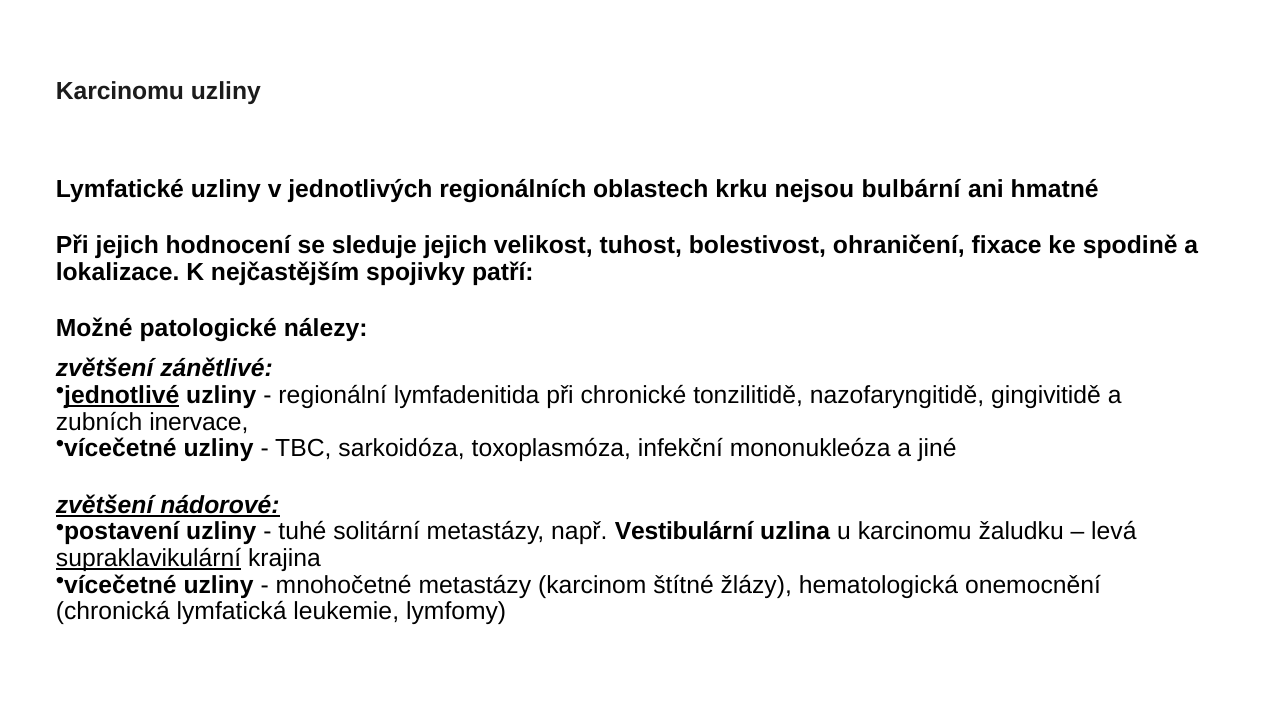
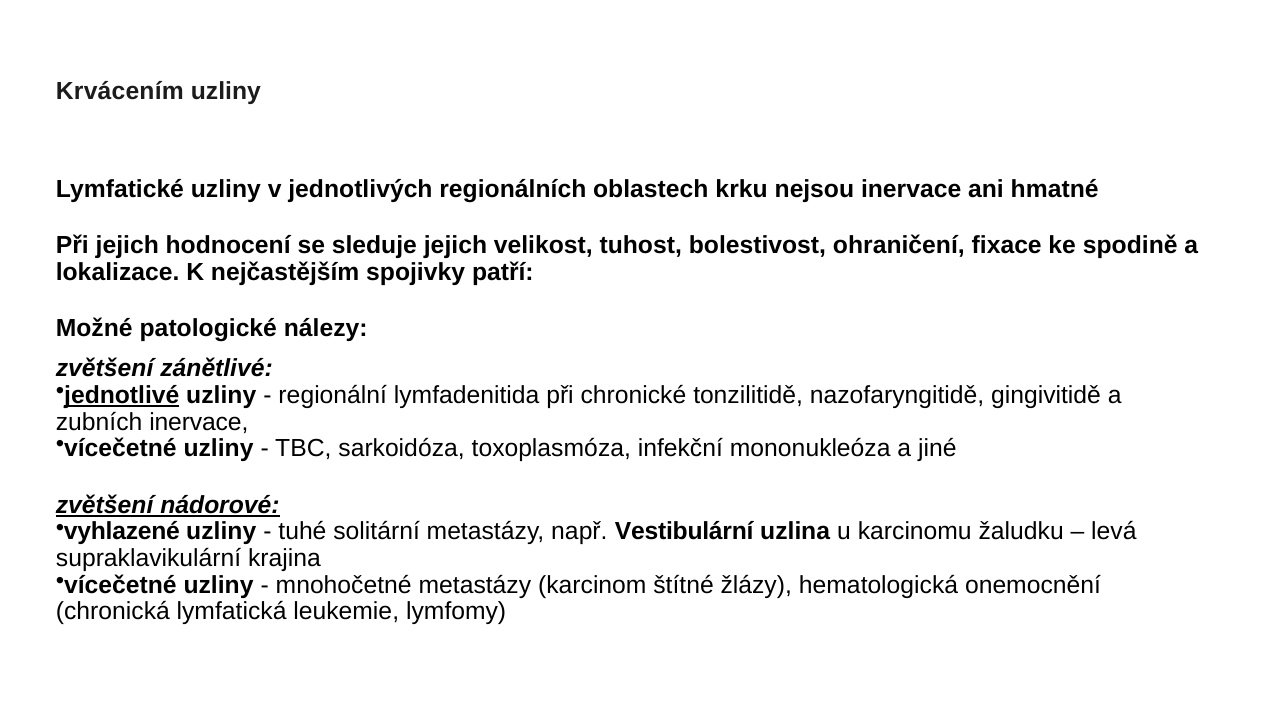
Karcinomu at (120, 91): Karcinomu -> Krvácením
nejsou bulbární: bulbární -> inervace
postavení: postavení -> vyhlazené
supraklavikulární underline: present -> none
